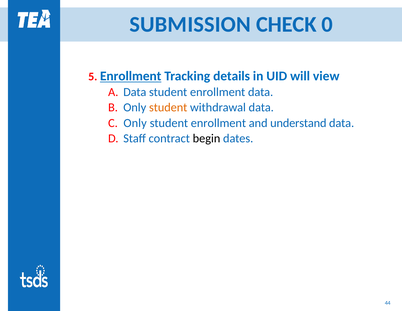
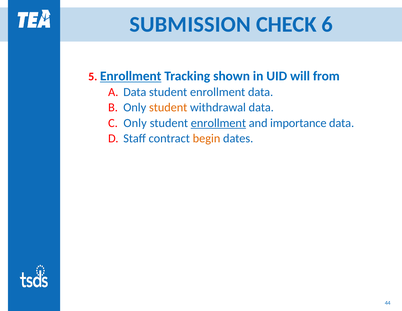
0: 0 -> 6
details: details -> shown
view: view -> from
enrollment at (218, 123) underline: none -> present
understand: understand -> importance
begin colour: black -> orange
